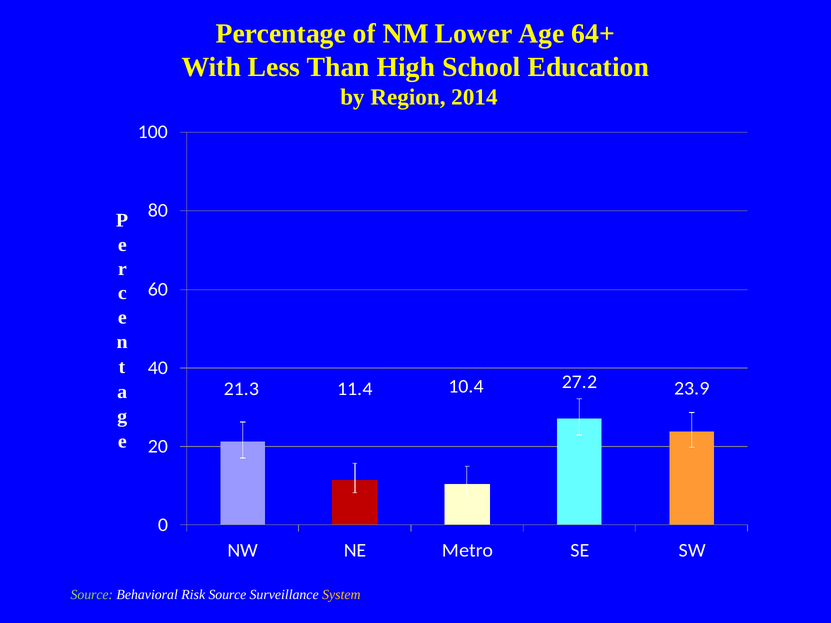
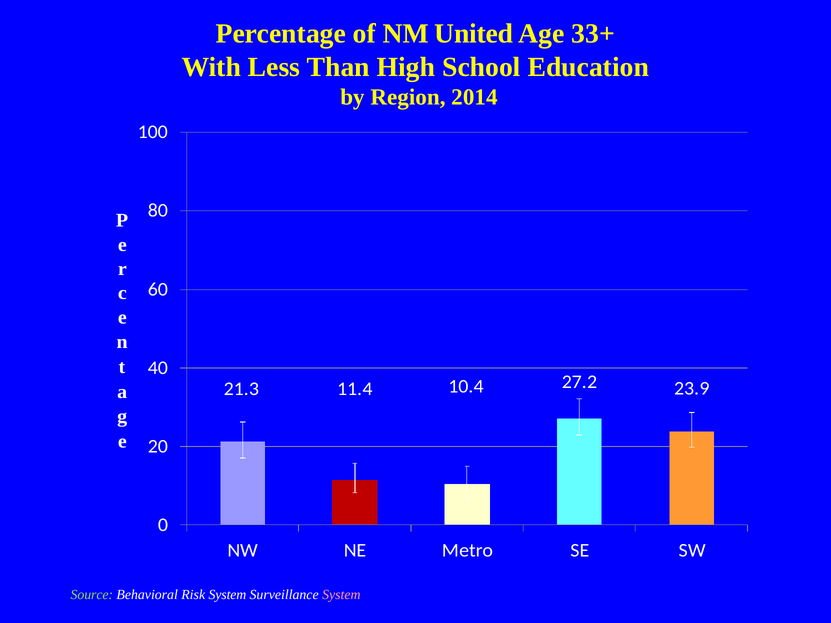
Lower: Lower -> United
64+: 64+ -> 33+
Risk Source: Source -> System
System at (341, 595) colour: yellow -> pink
